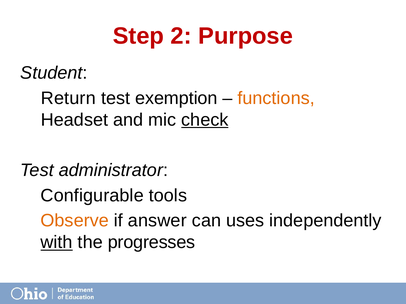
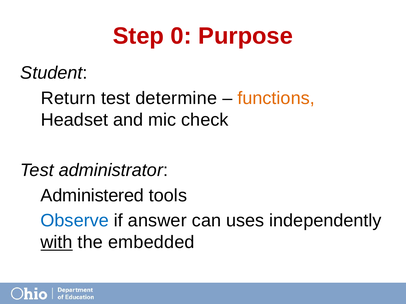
2: 2 -> 0
exemption: exemption -> determine
check underline: present -> none
Configurable: Configurable -> Administered
Observe colour: orange -> blue
progresses: progresses -> embedded
